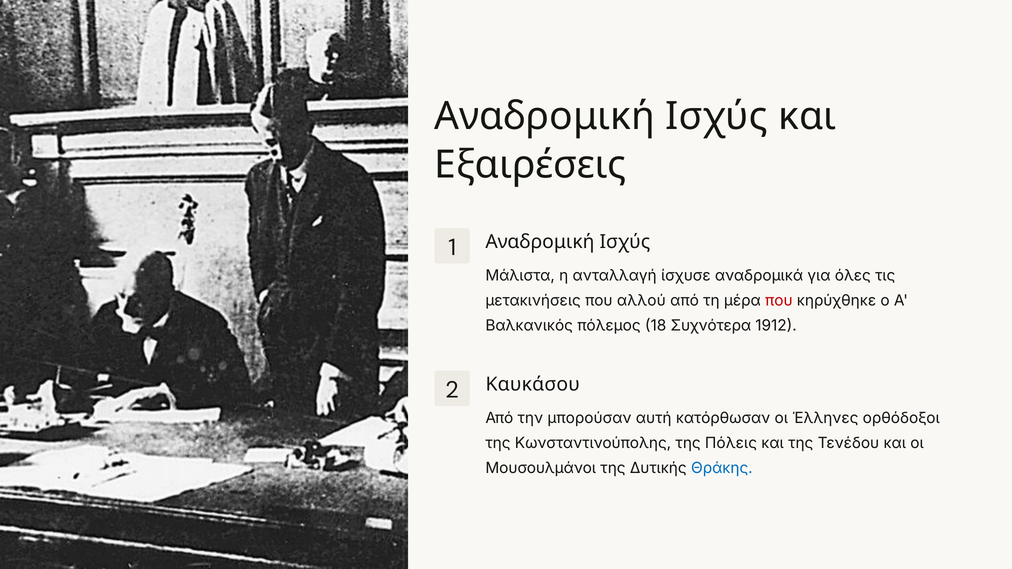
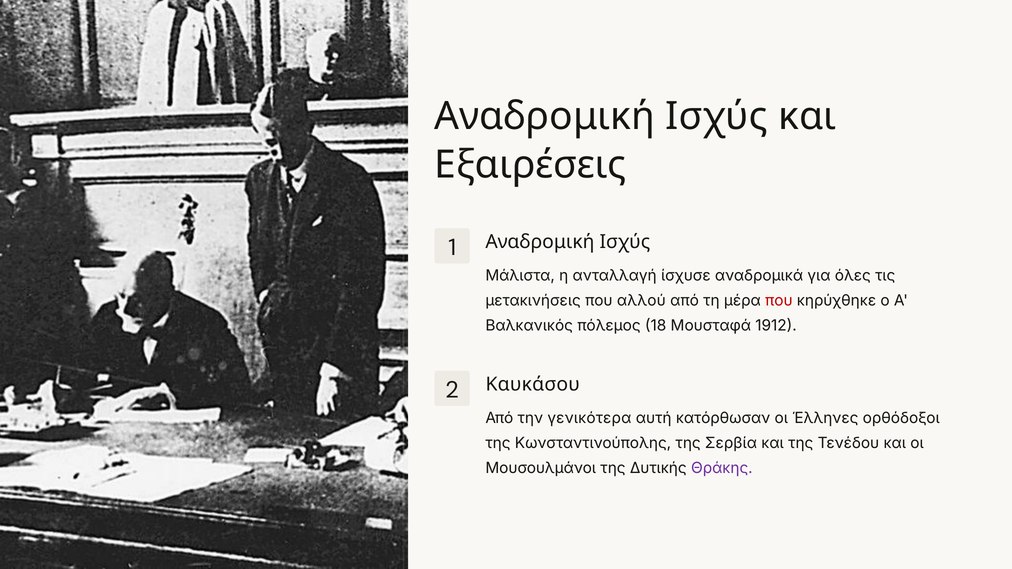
Συχνότερα: Συχνότερα -> Μουσταφά
μπορούσαν: μπορούσαν -> γενικότερα
Πόλεις: Πόλεις -> Σερβία
Θράκης colour: blue -> purple
